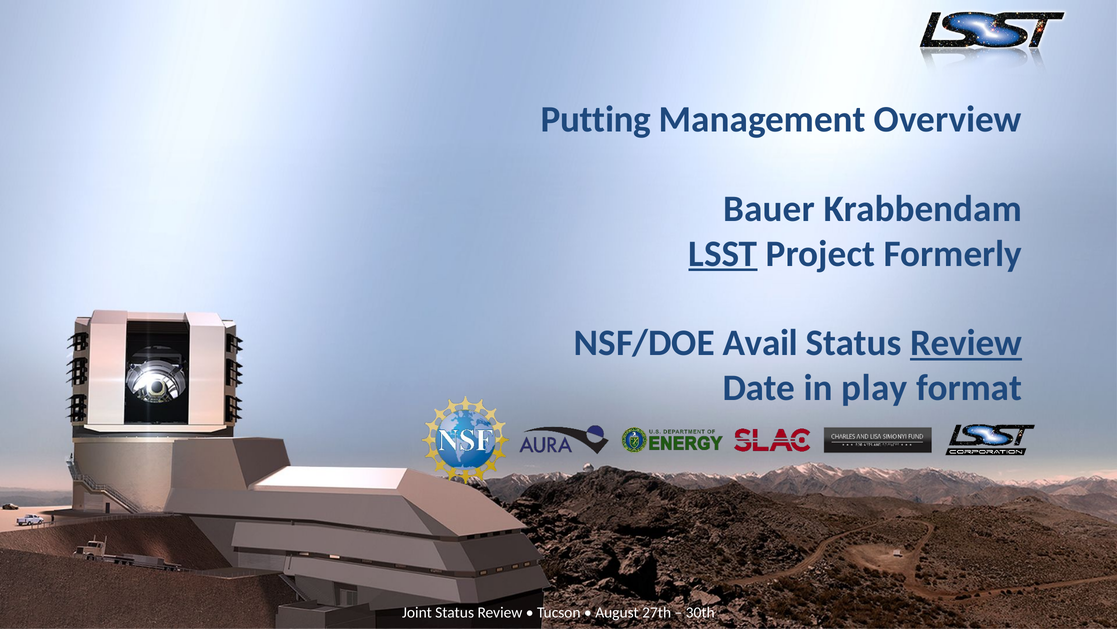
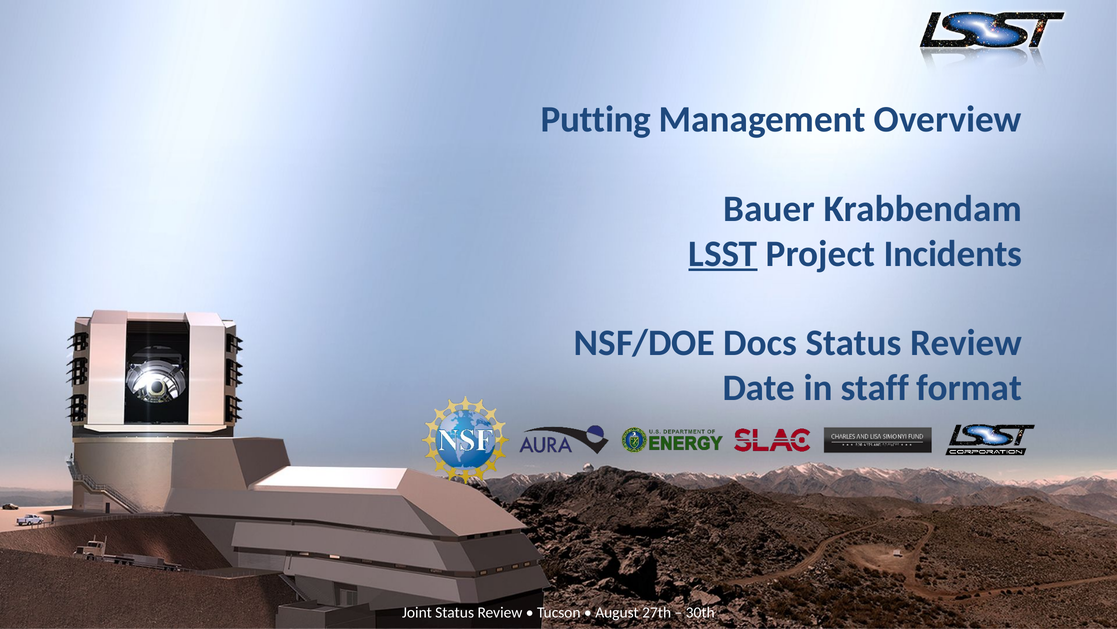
Formerly: Formerly -> Incidents
Avail: Avail -> Docs
Review at (966, 343) underline: present -> none
play: play -> staff
